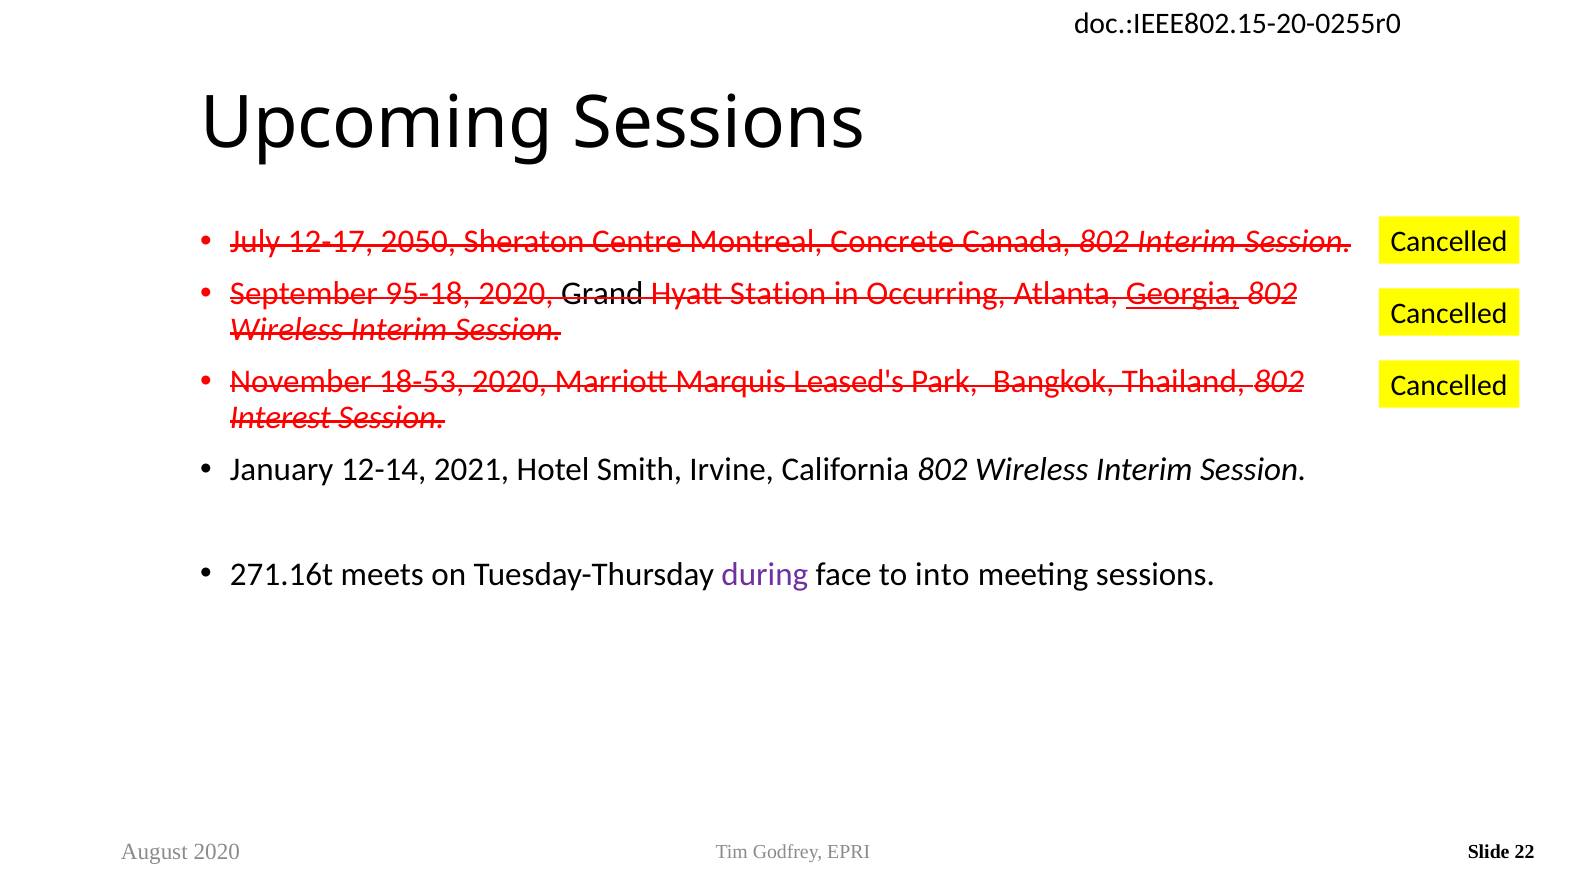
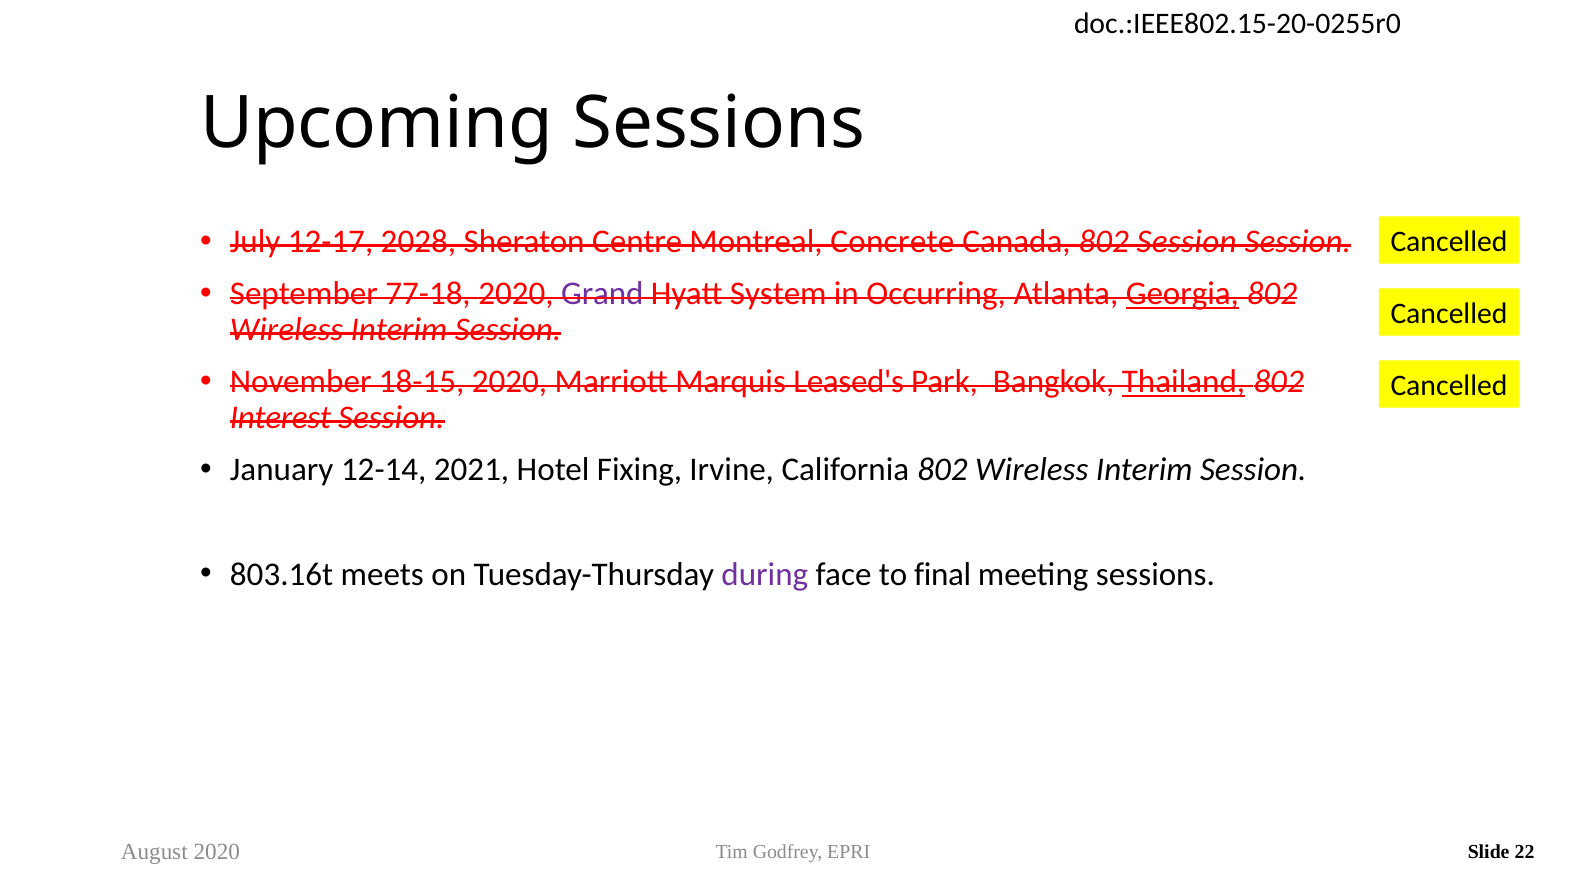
2050: 2050 -> 2028
802 Interim: Interim -> Session
95-18: 95-18 -> 77-18
Grand colour: black -> purple
Station: Station -> System
18-53: 18-53 -> 18-15
Thailand underline: none -> present
Smith: Smith -> Fixing
271.16t: 271.16t -> 803.16t
into: into -> final
